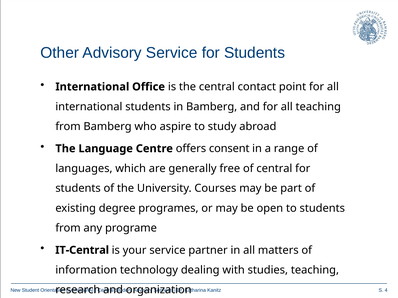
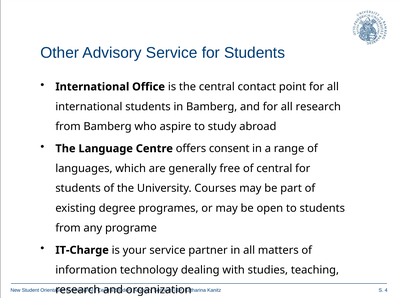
all teaching: teaching -> research
IT-Central: IT-Central -> IT-Charge
